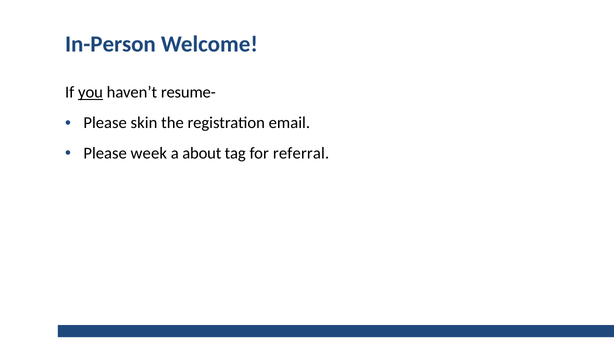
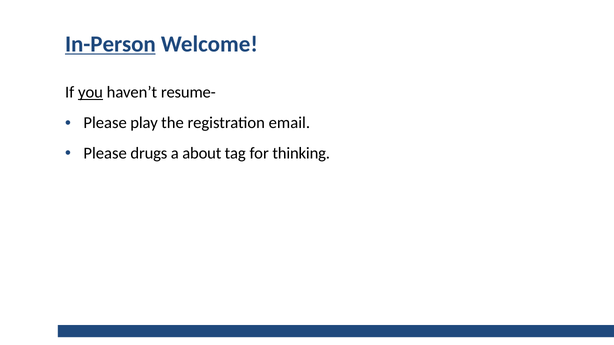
In-Person underline: none -> present
skin: skin -> play
week: week -> drugs
referral: referral -> thinking
